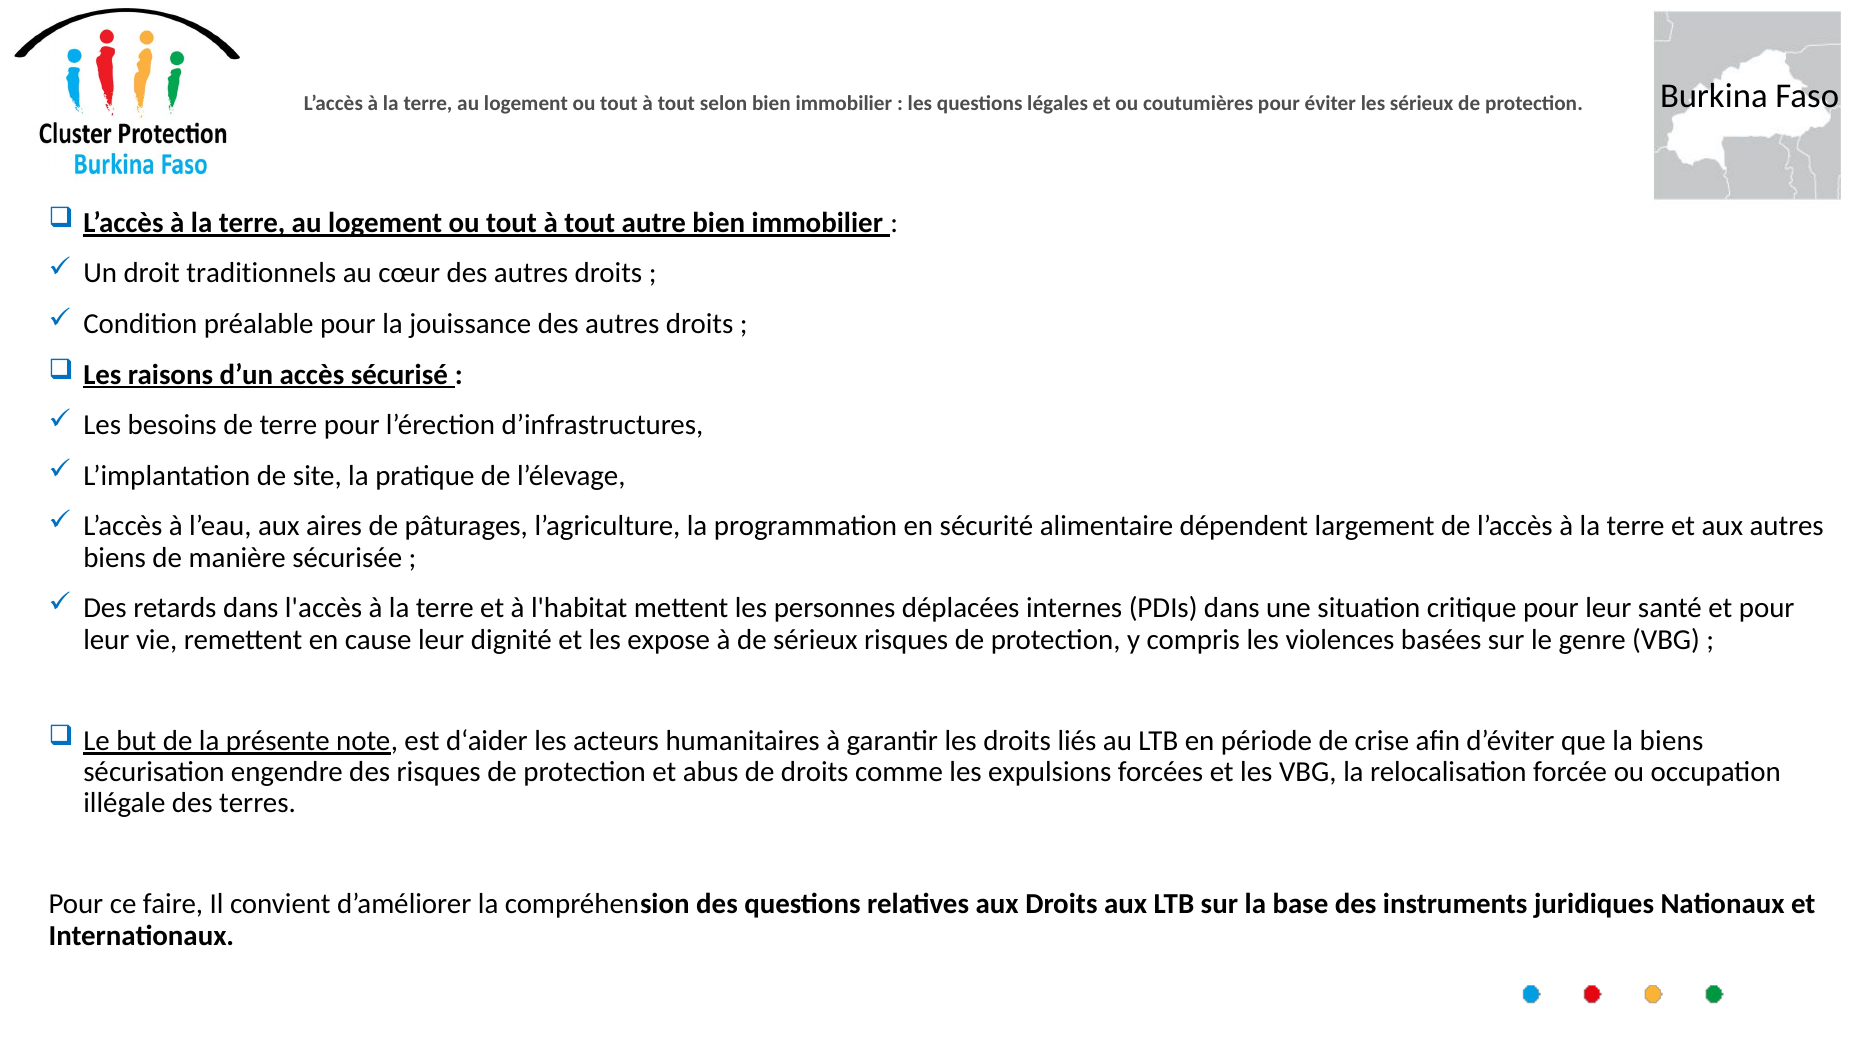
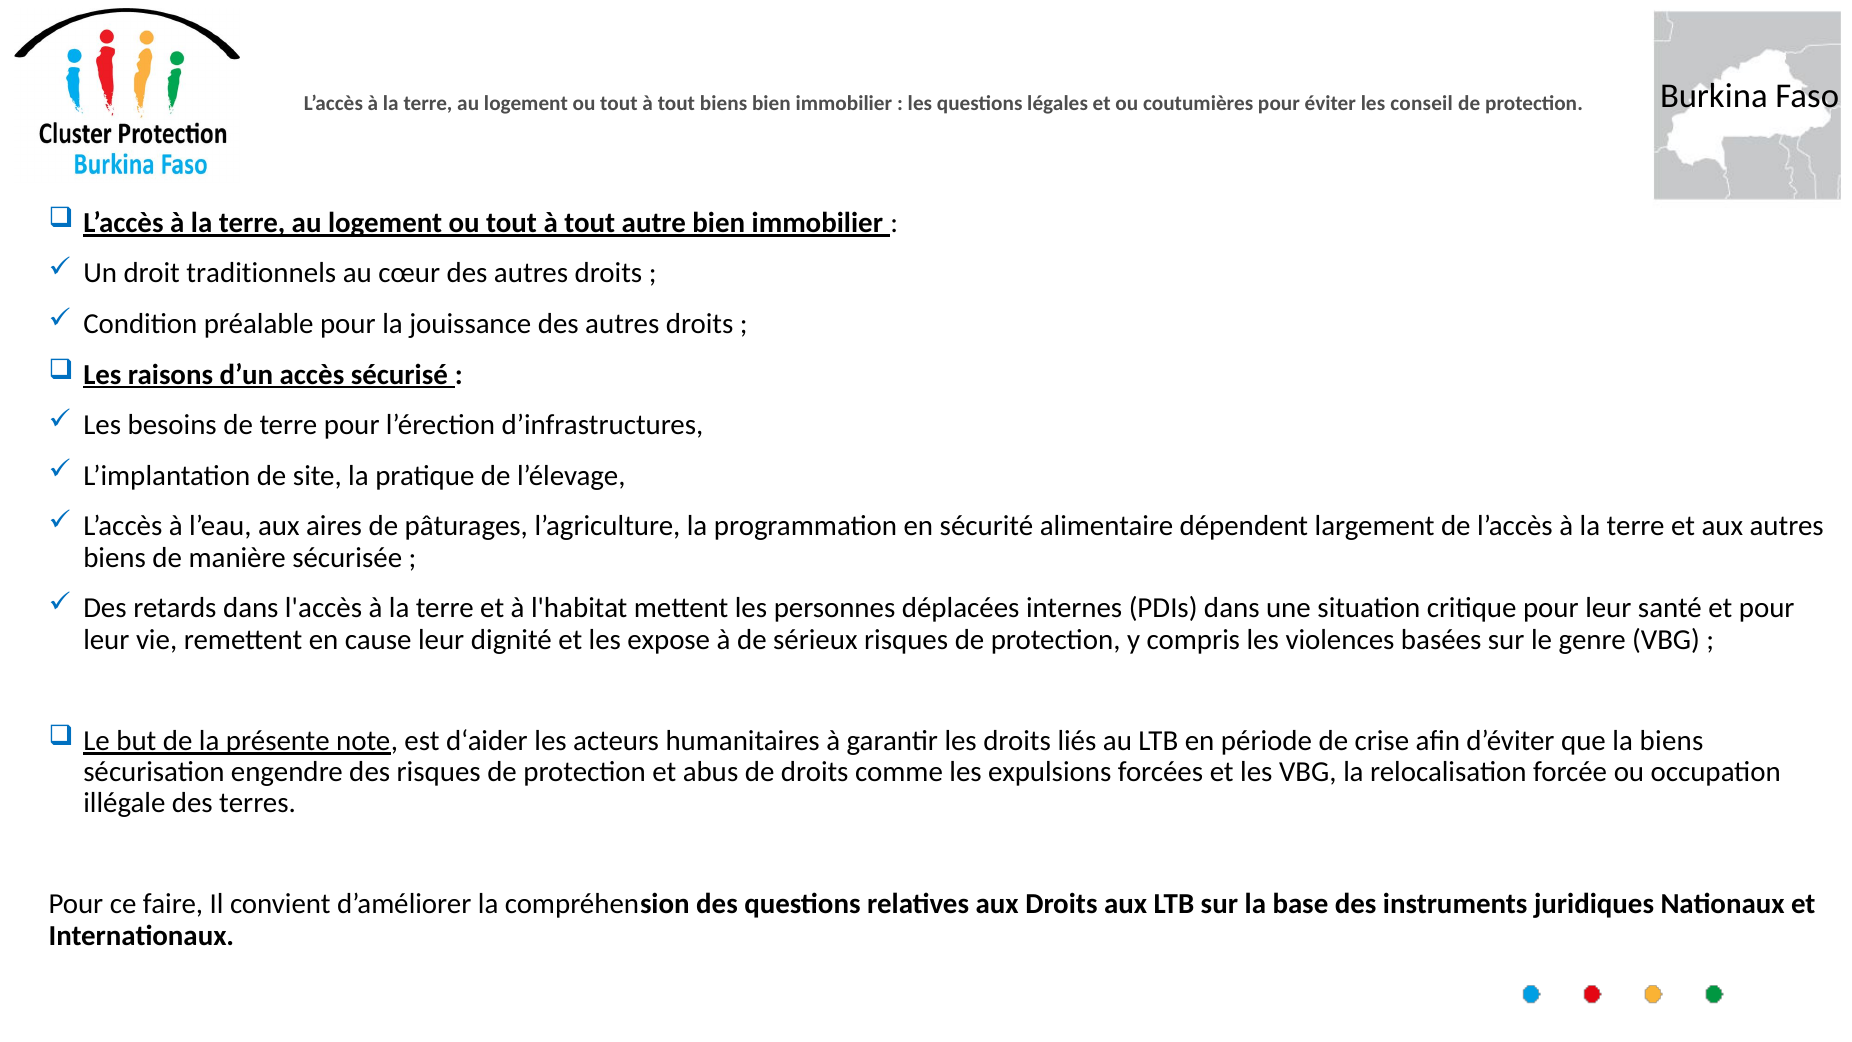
tout selon: selon -> biens
les sérieux: sérieux -> conseil
